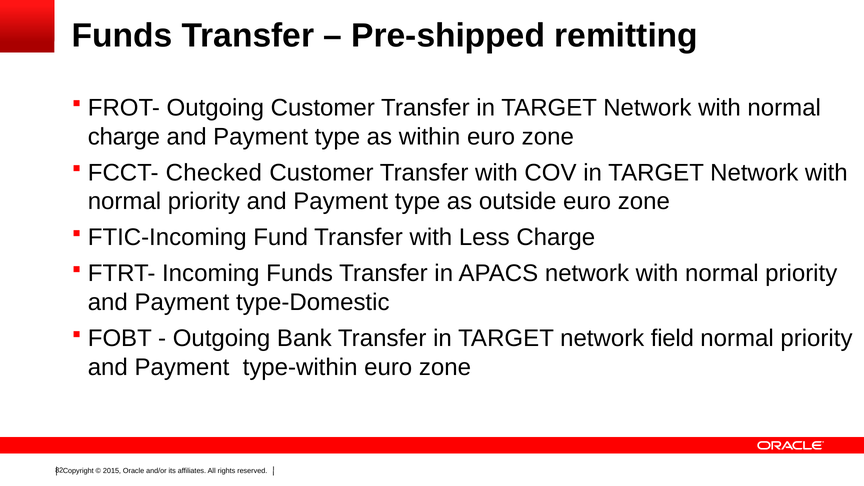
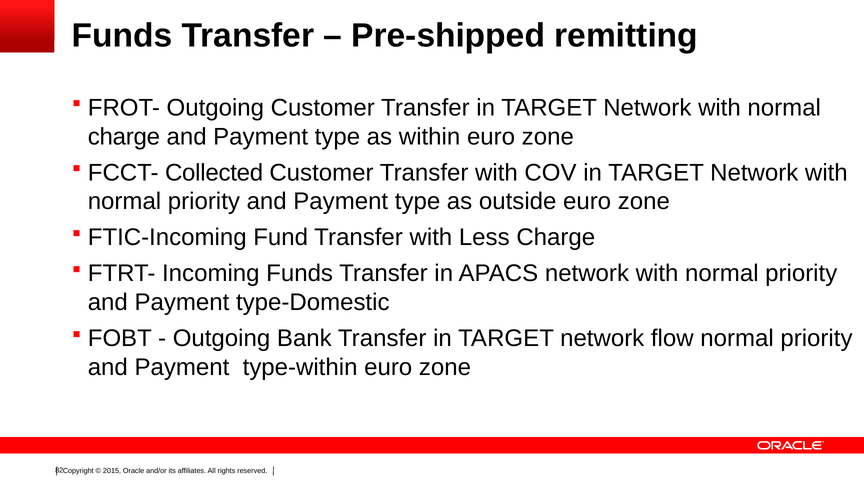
Checked: Checked -> Collected
field: field -> flow
